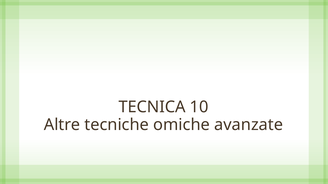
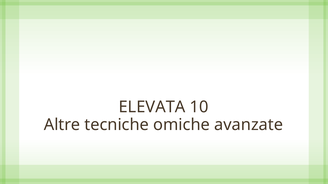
TECNICA: TECNICA -> ELEVATA
